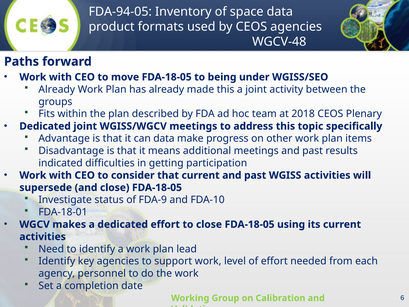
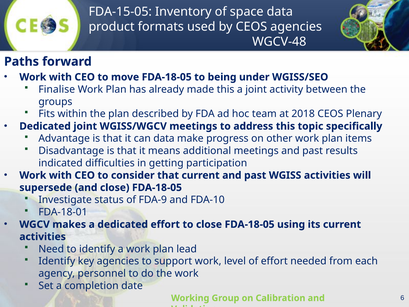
FDA-94-05: FDA-94-05 -> FDA-15-05
Already at (57, 89): Already -> Finalise
